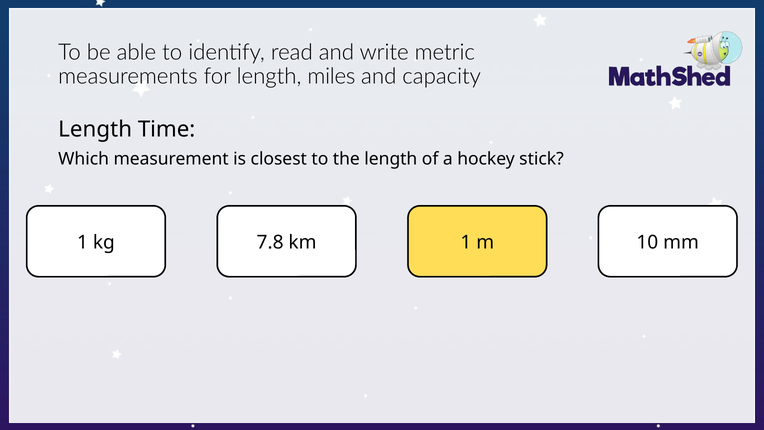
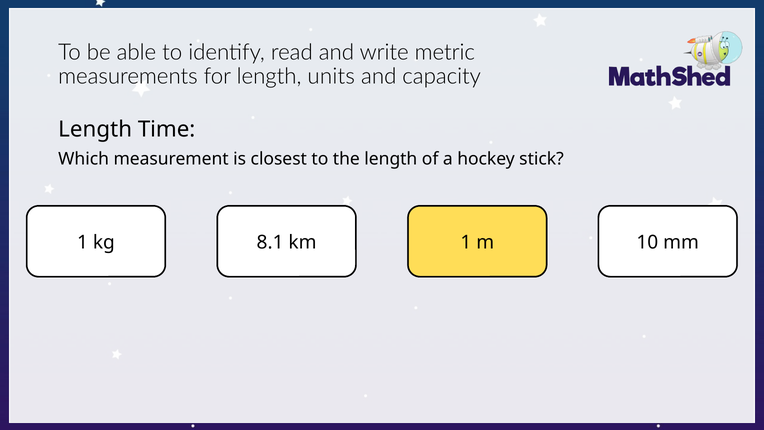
miles: miles -> units
7.8: 7.8 -> 8.1
